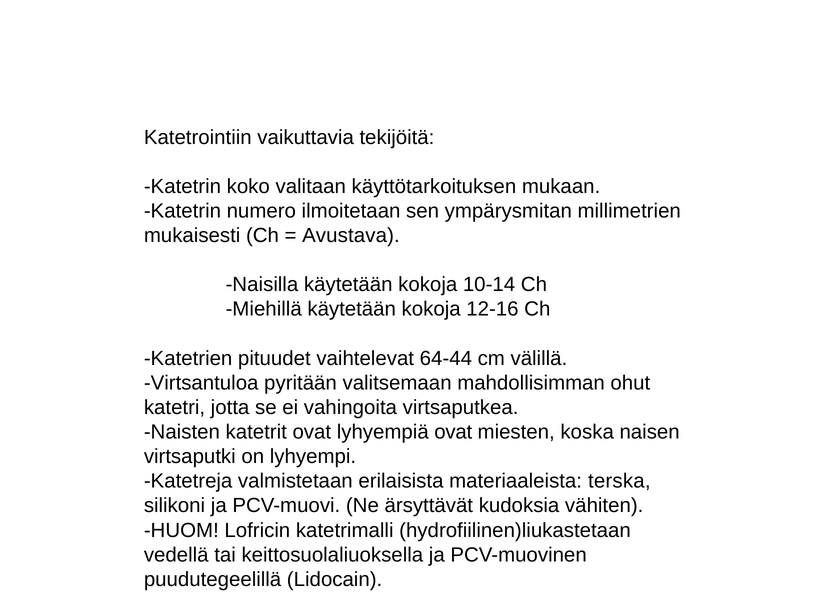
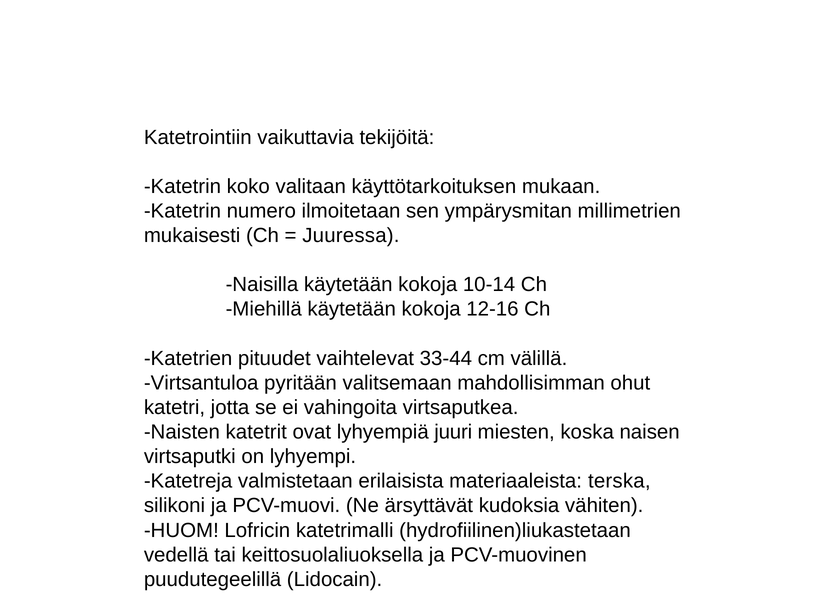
Avustava: Avustava -> Juuressa
64-44: 64-44 -> 33-44
lyhyempiä ovat: ovat -> juuri
